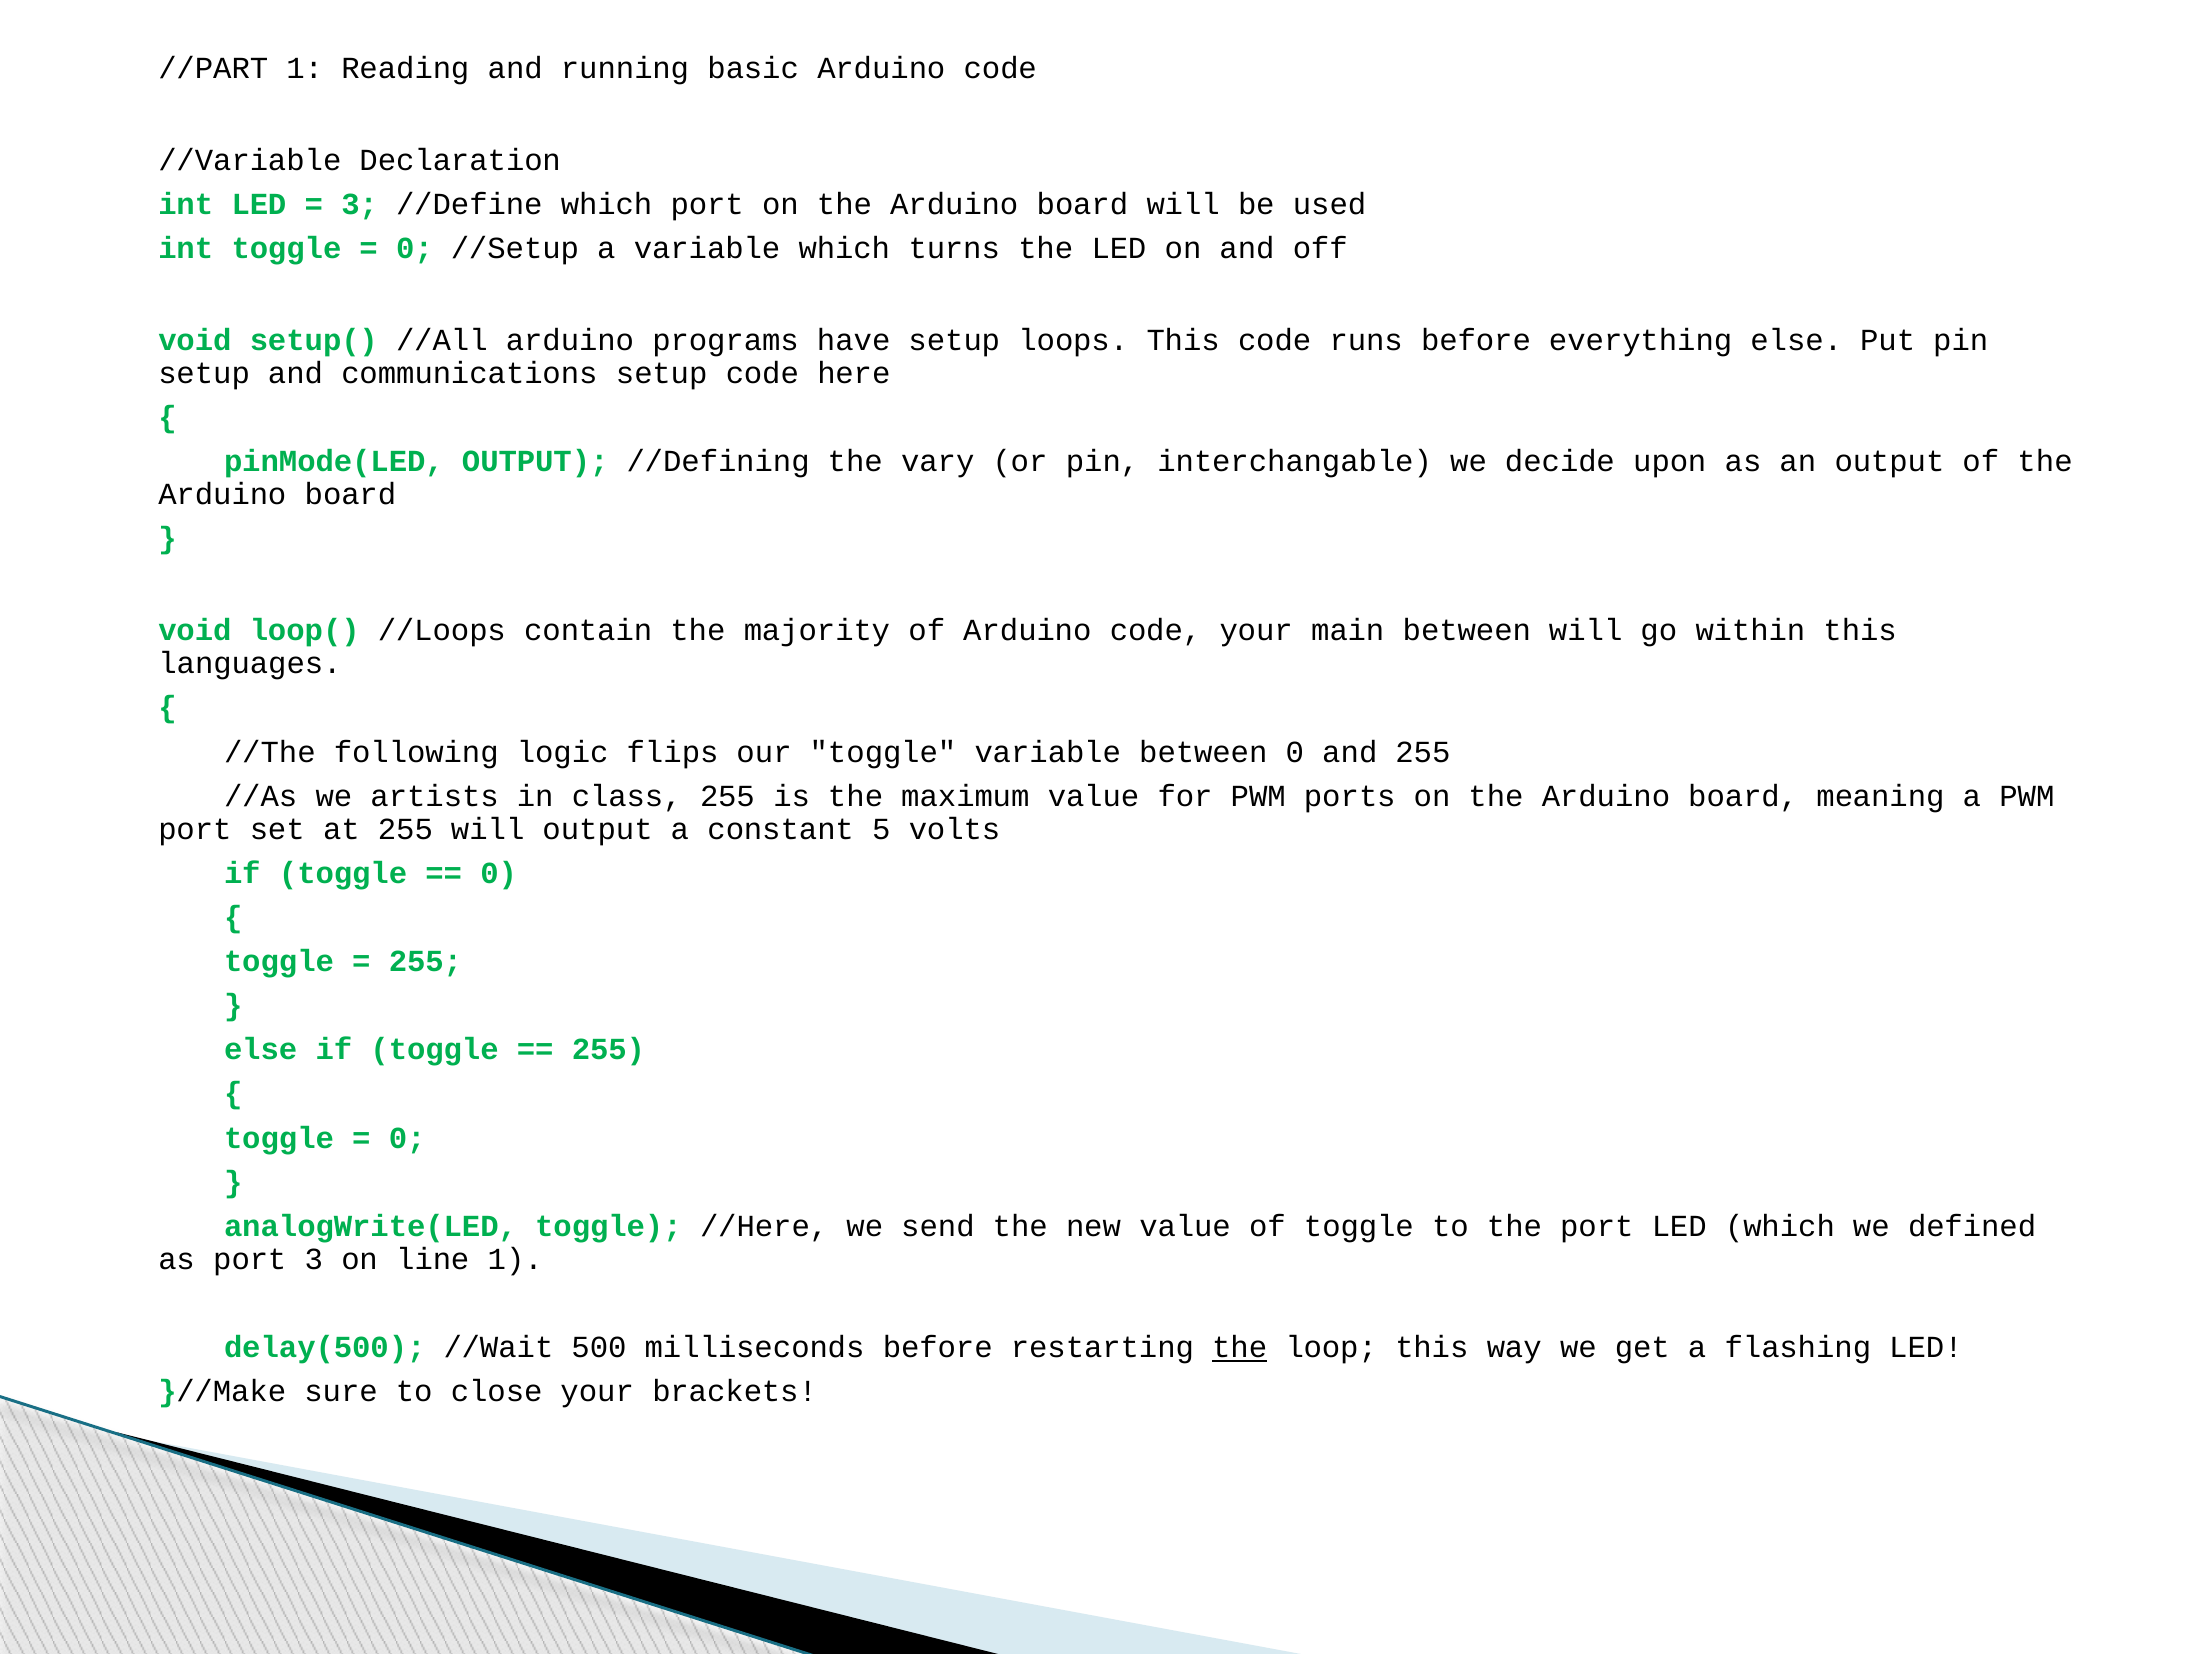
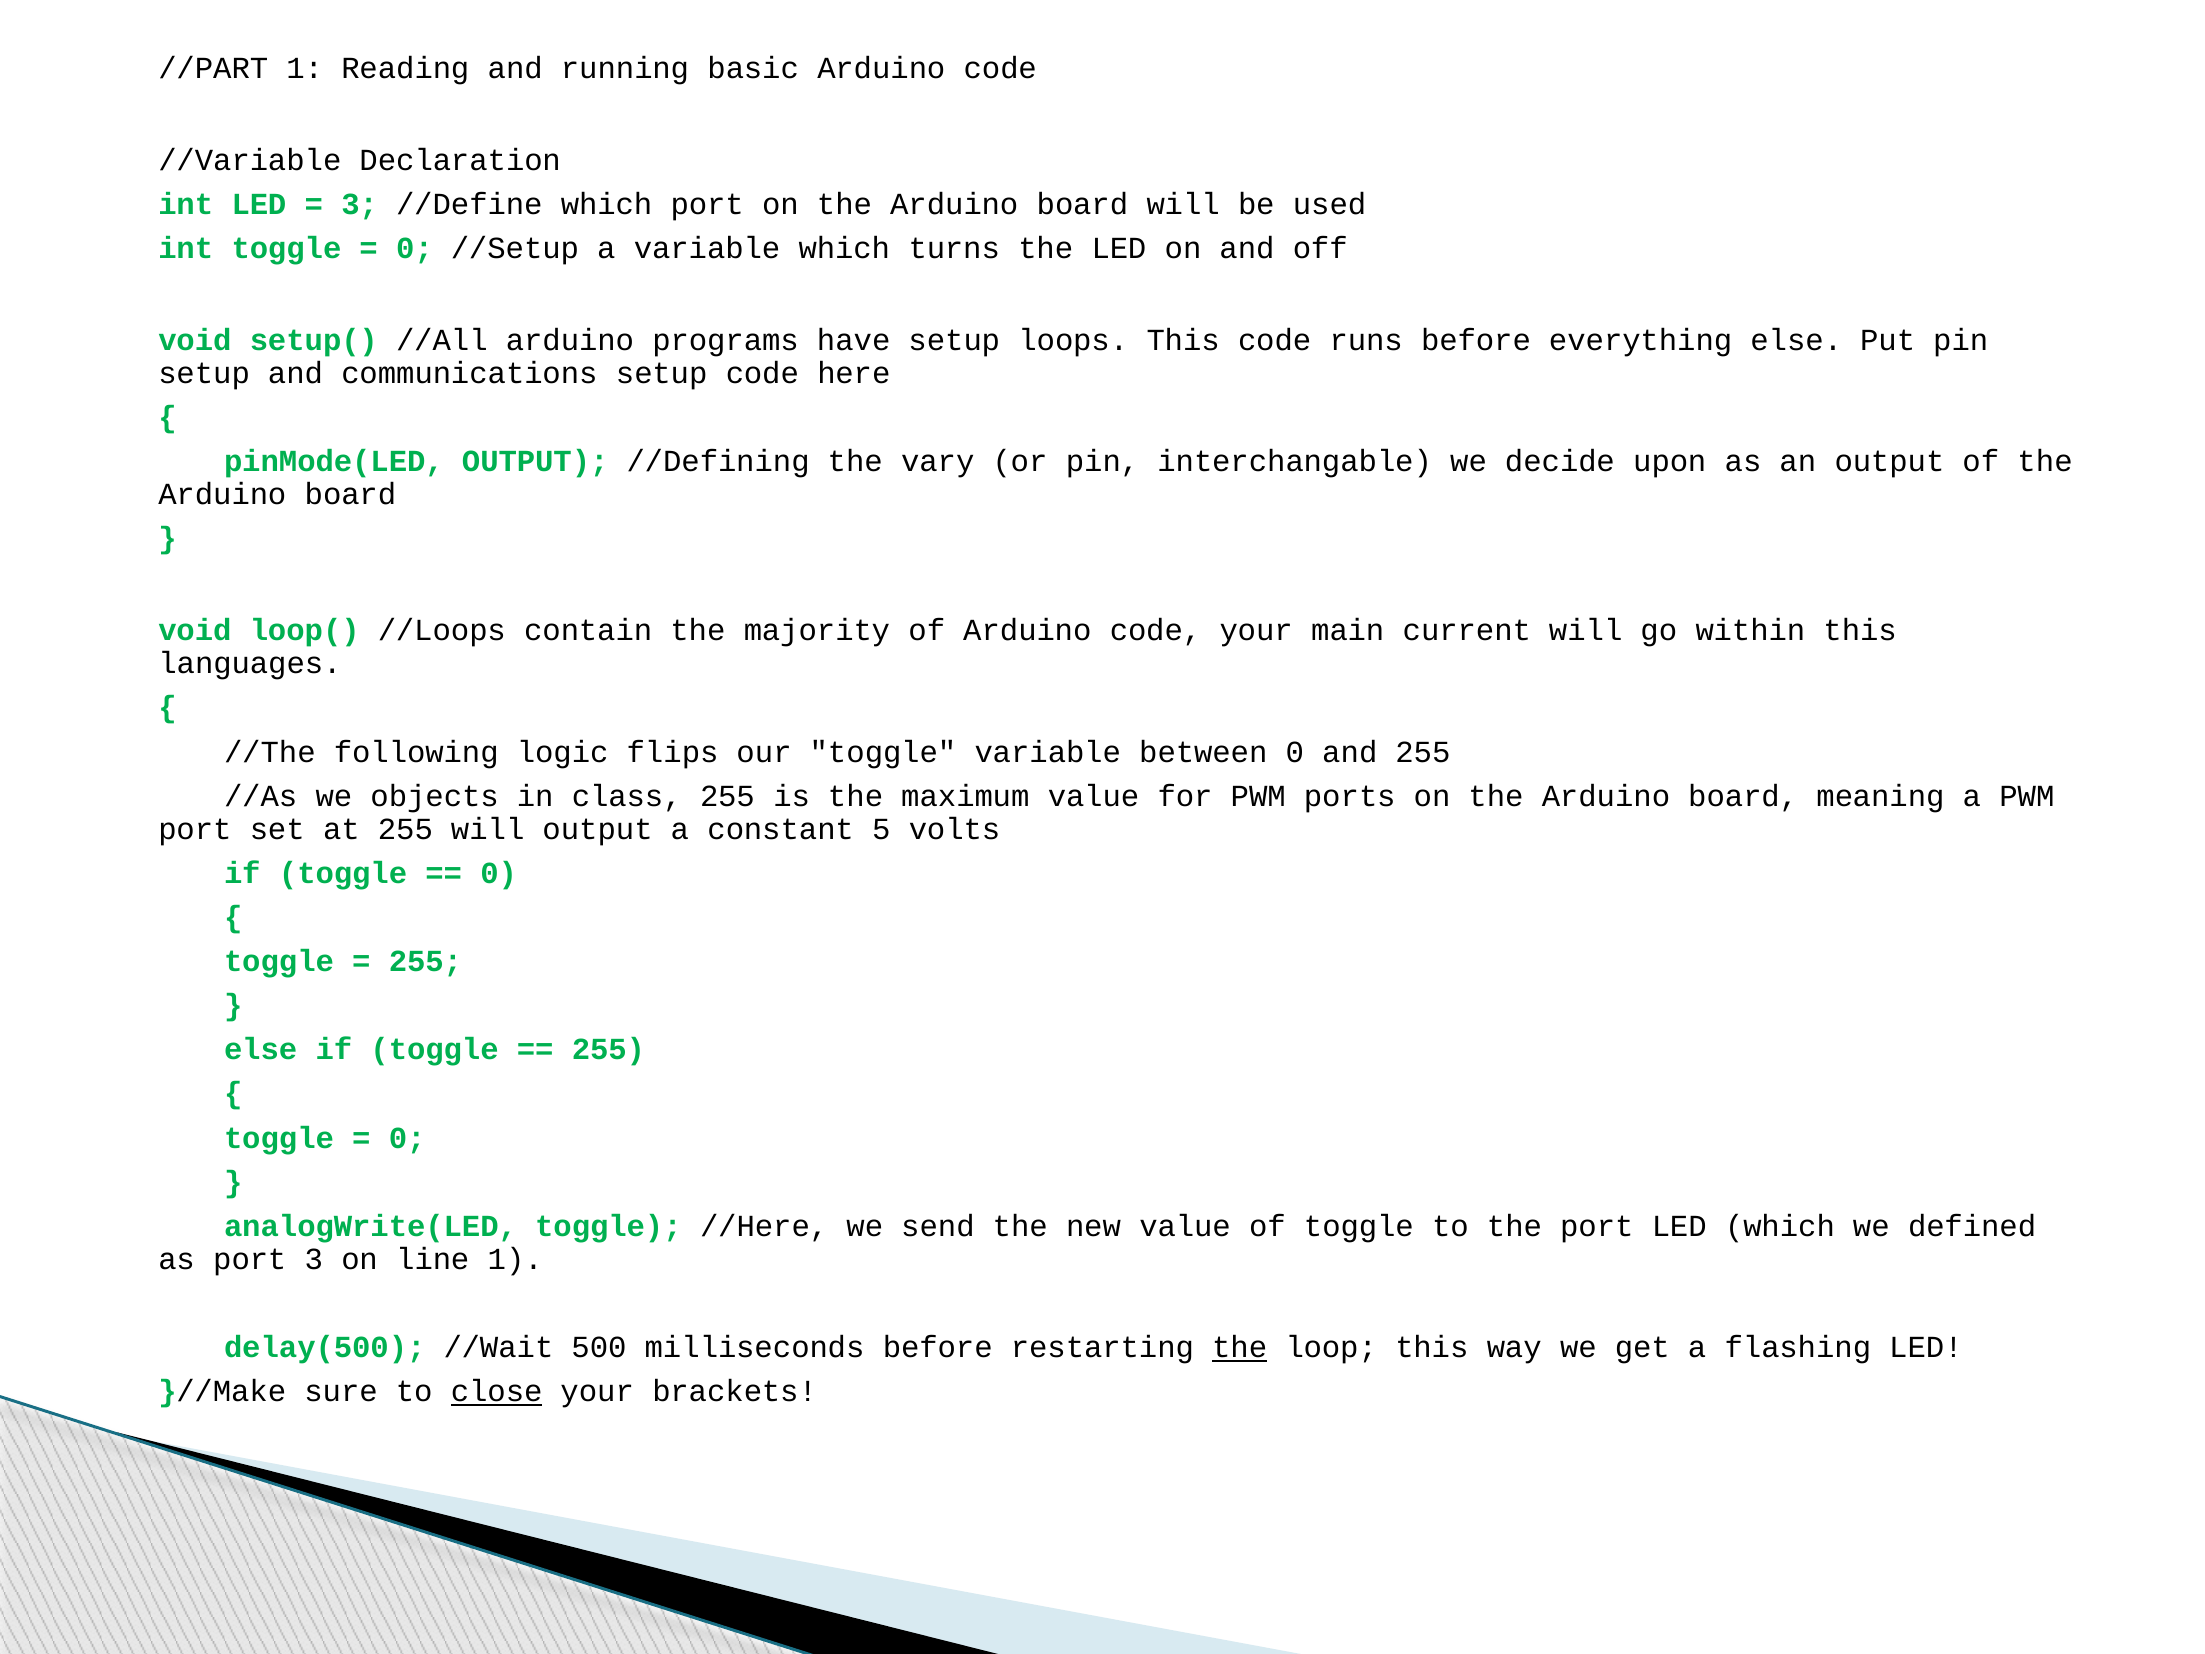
main between: between -> current
artists: artists -> objects
close underline: none -> present
